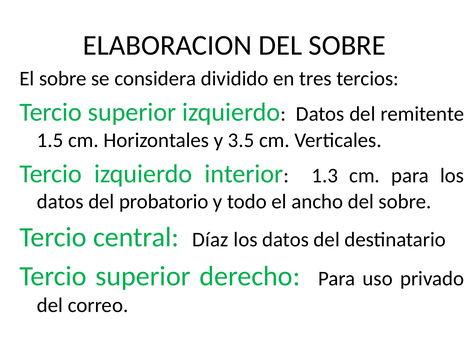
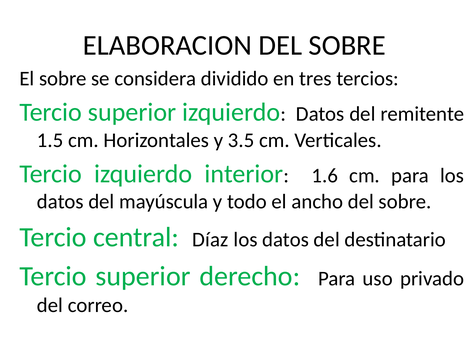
1.3: 1.3 -> 1.6
probatorio: probatorio -> mayúscula
